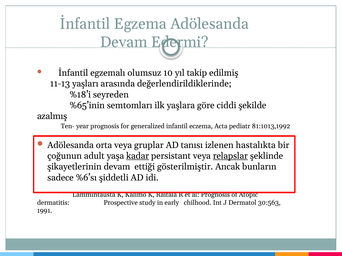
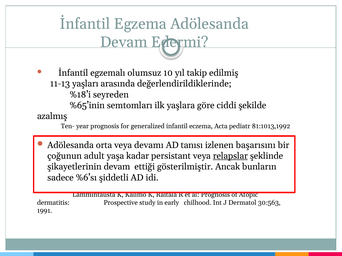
gruplar: gruplar -> devamı
hastalıkta: hastalıkta -> başarısını
kadar underline: present -> none
